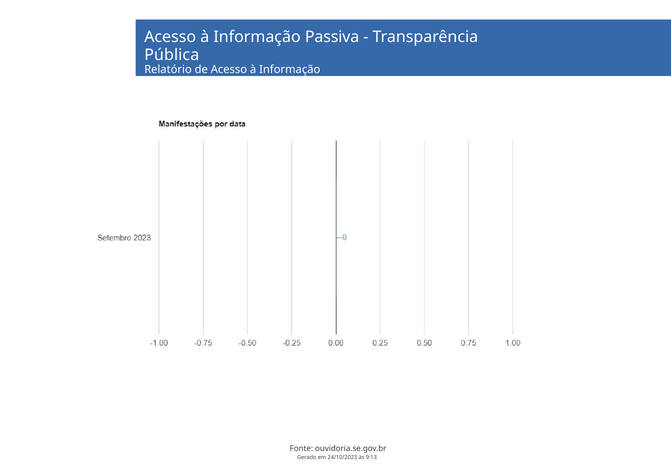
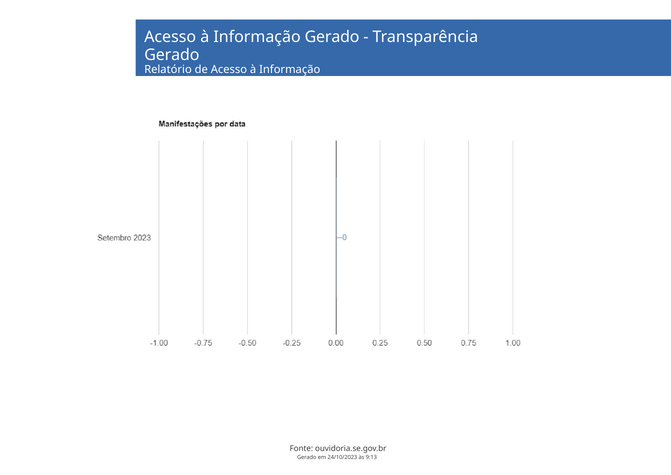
Informação Passiva: Passiva -> Gerado
Pública at (172, 55): Pública -> Gerado
